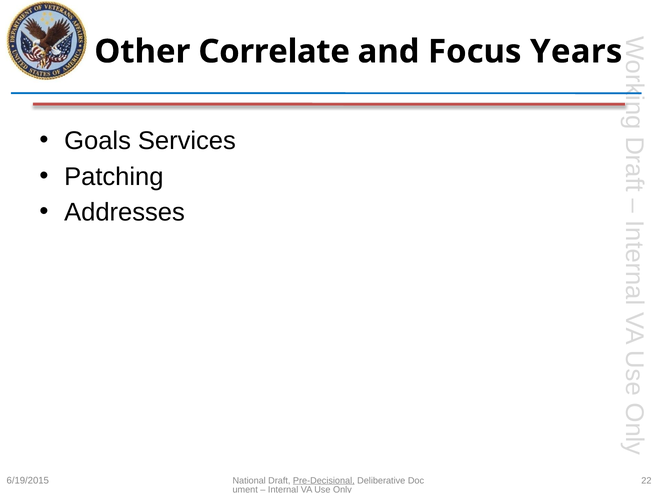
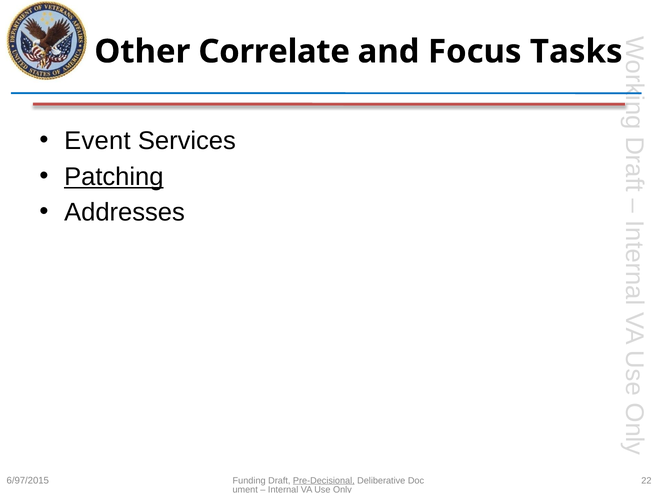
Years: Years -> Tasks
Goals: Goals -> Event
Patching underline: none -> present
6/19/2015: 6/19/2015 -> 6/97/2015
National: National -> Funding
